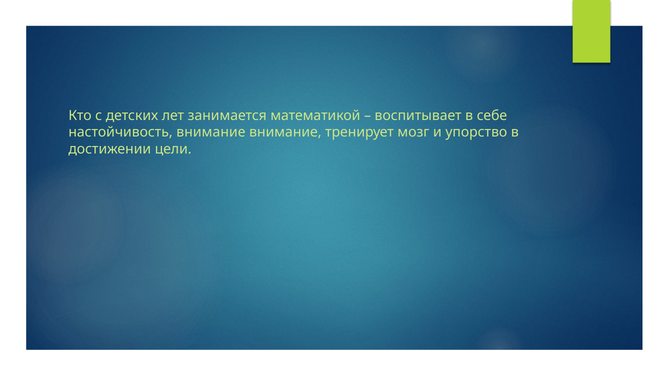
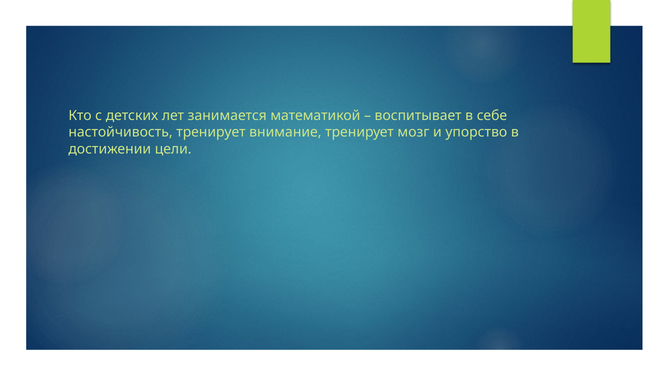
настойчивость внимание: внимание -> тренирует
